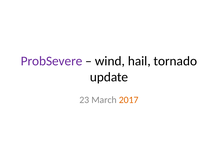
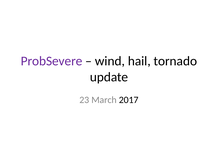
2017 colour: orange -> black
